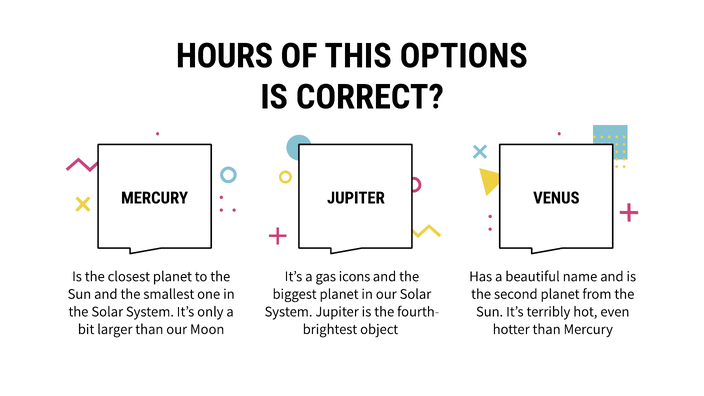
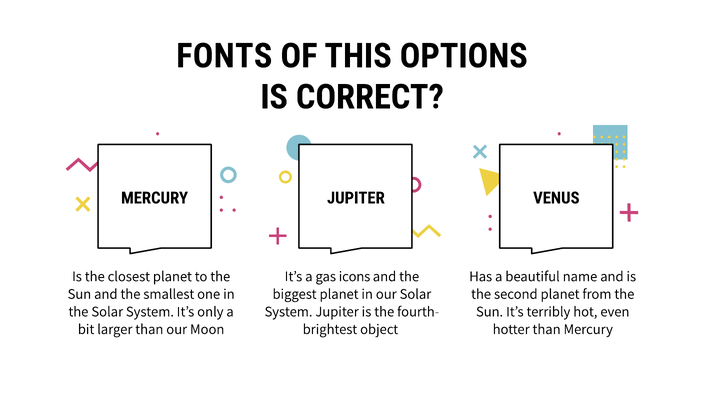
HOURS: HOURS -> FONTS
